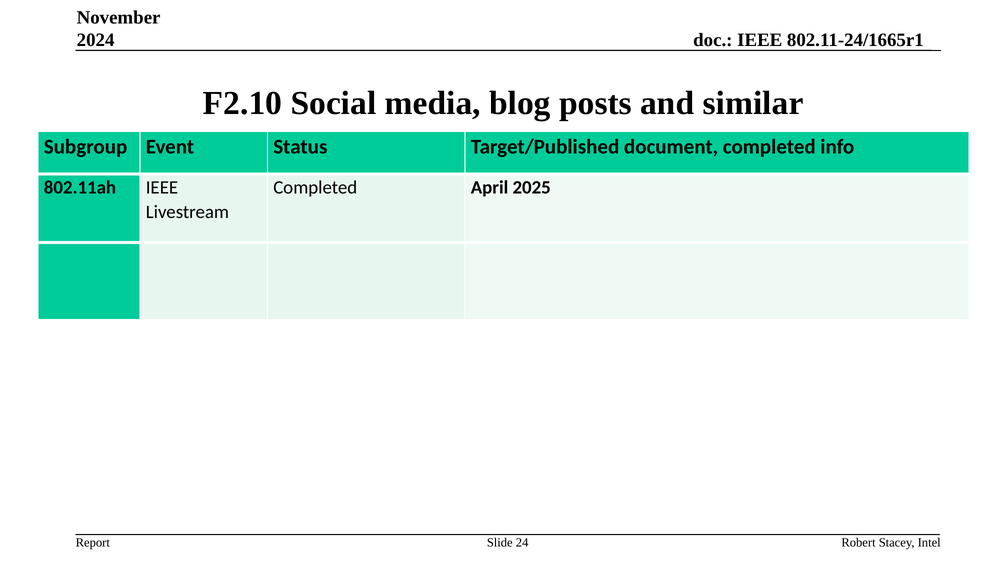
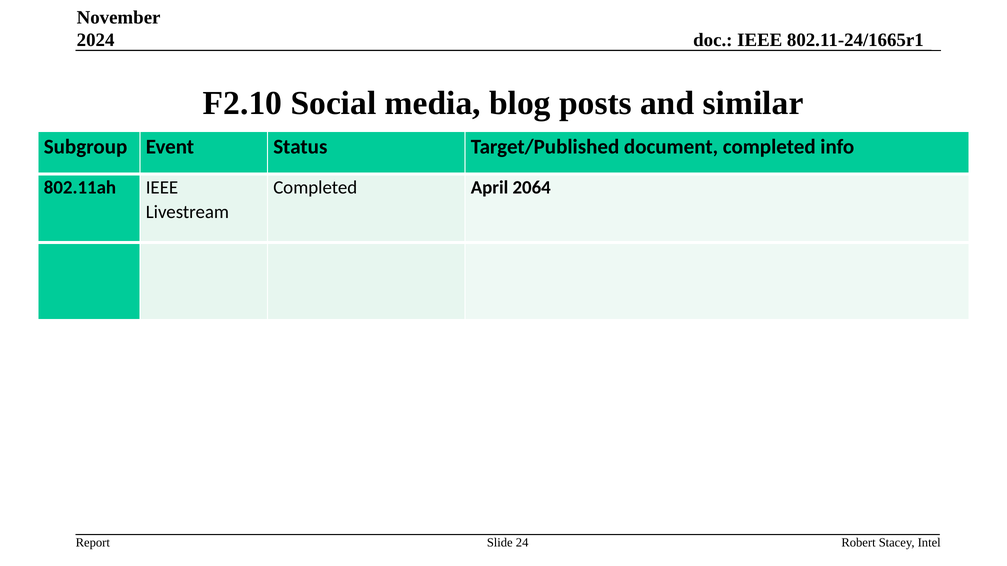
2025: 2025 -> 2064
